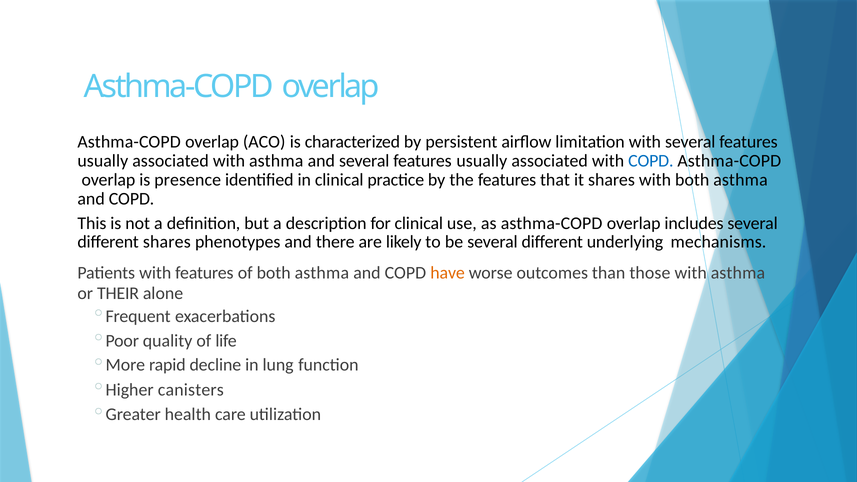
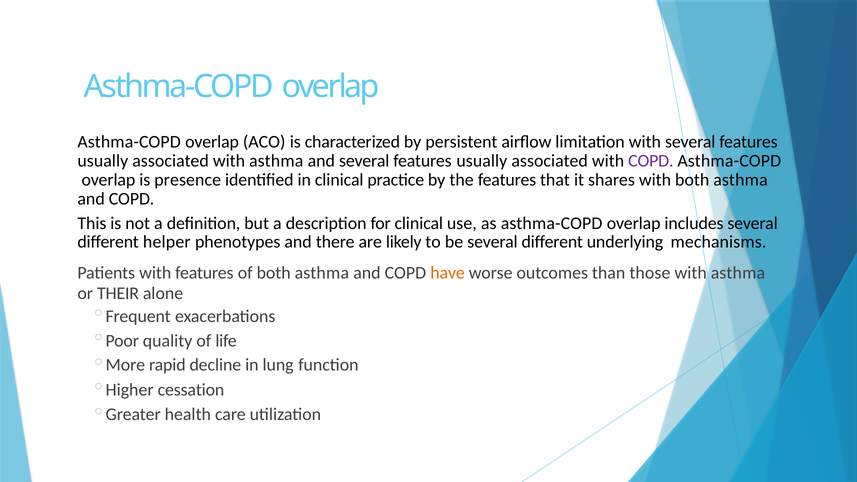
COPD at (651, 161) colour: blue -> purple
different shares: shares -> helper
canisters: canisters -> cessation
